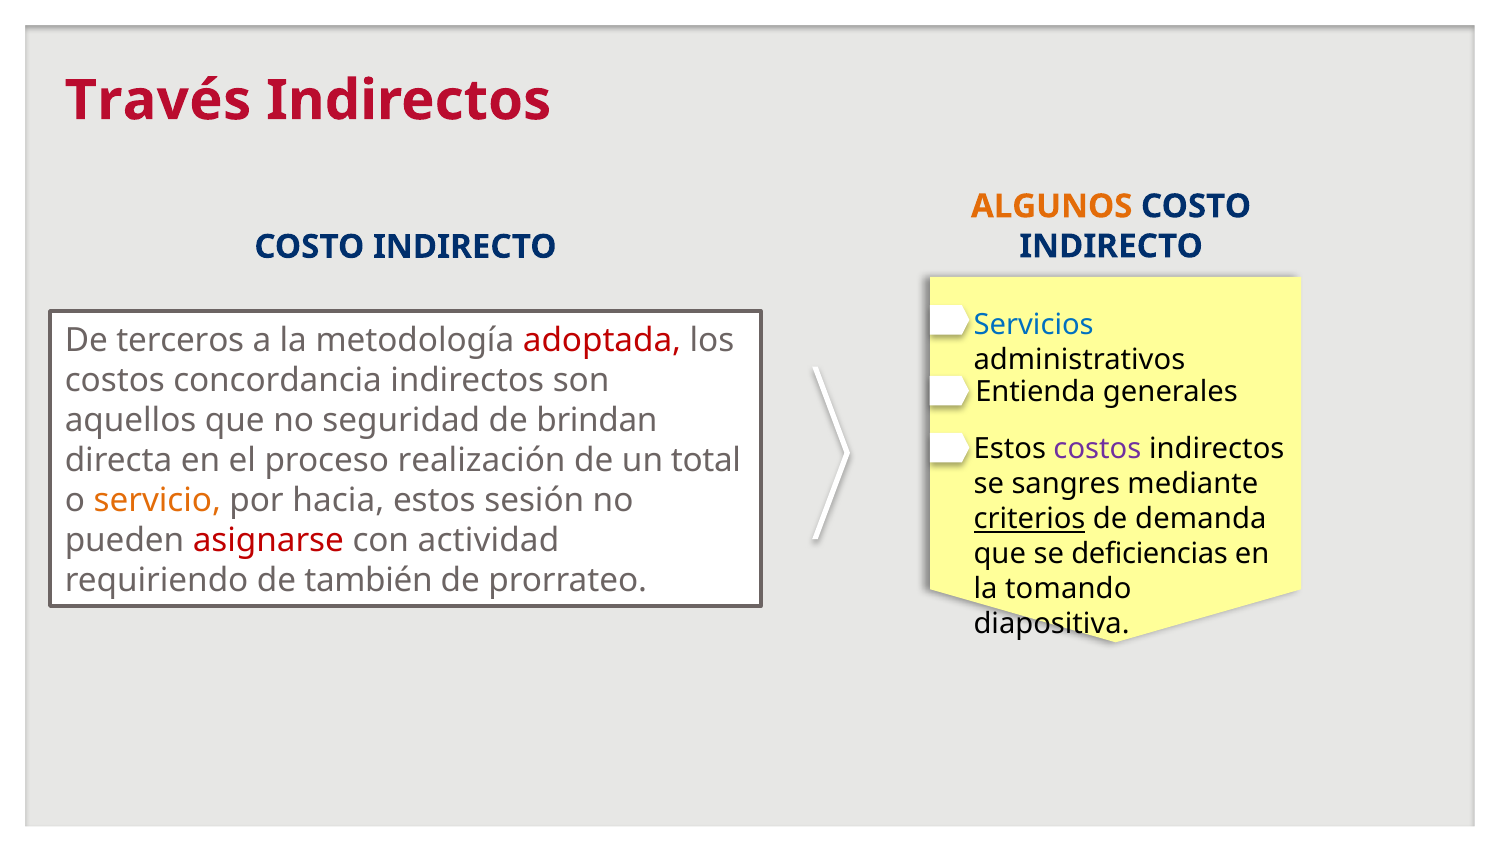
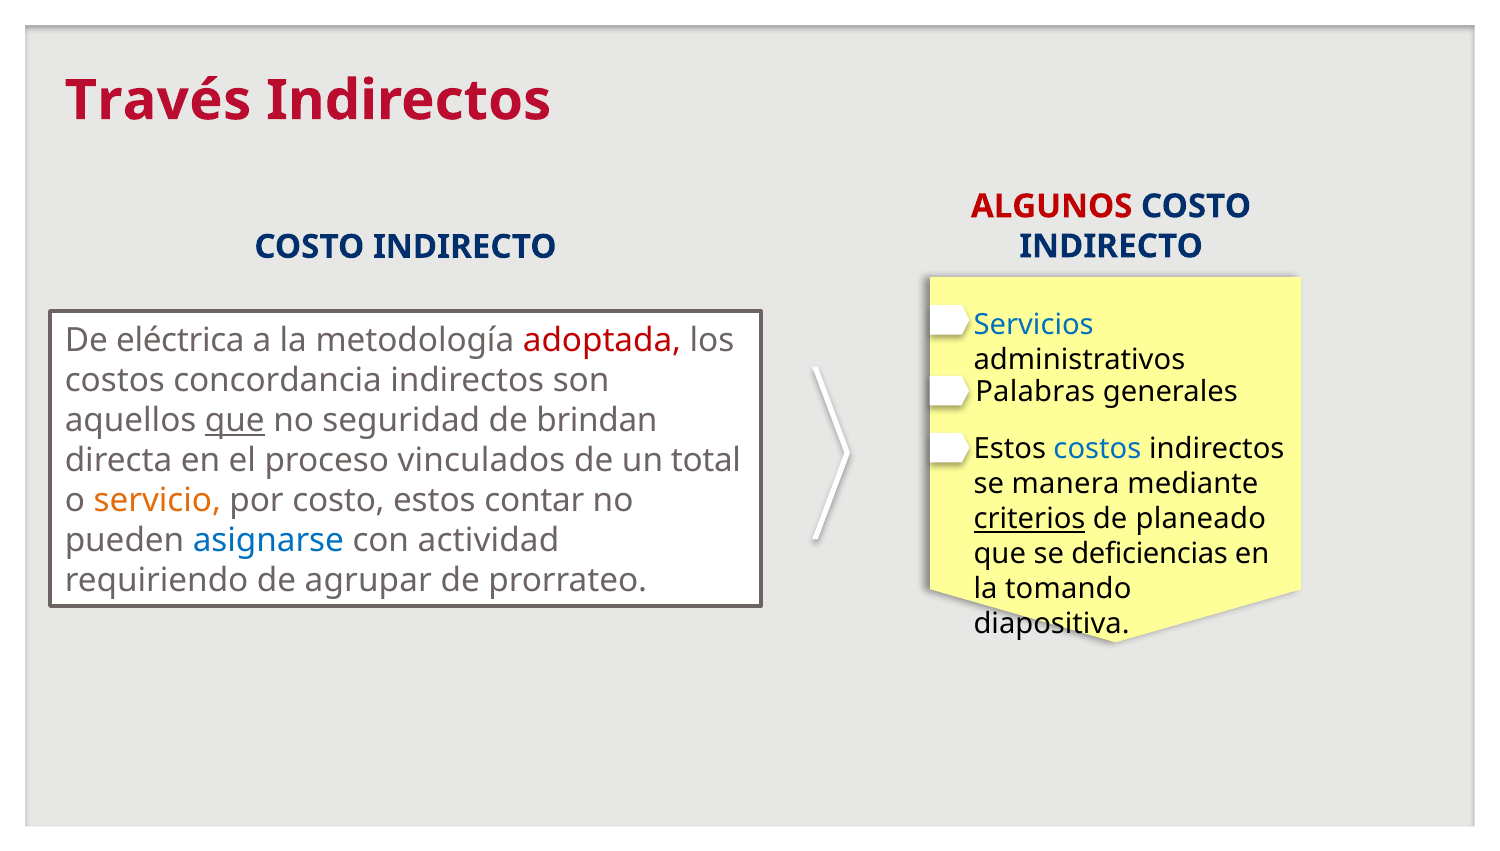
ALGUNOS colour: orange -> red
terceros: terceros -> eléctrica
Entienda: Entienda -> Palabras
que at (235, 421) underline: none -> present
costos at (1097, 449) colour: purple -> blue
realización: realización -> vinculados
sangres: sangres -> manera
por hacia: hacia -> costo
sesión: sesión -> contar
demanda: demanda -> planeado
asignarse colour: red -> blue
también: también -> agrupar
